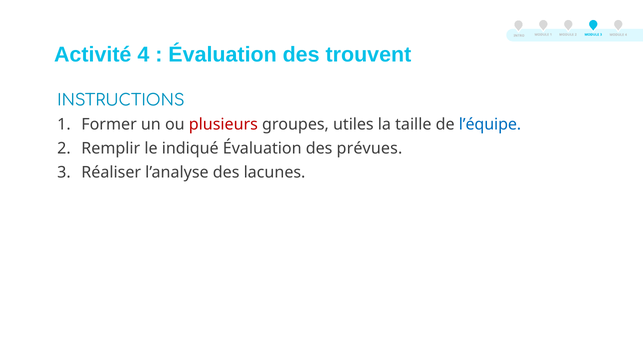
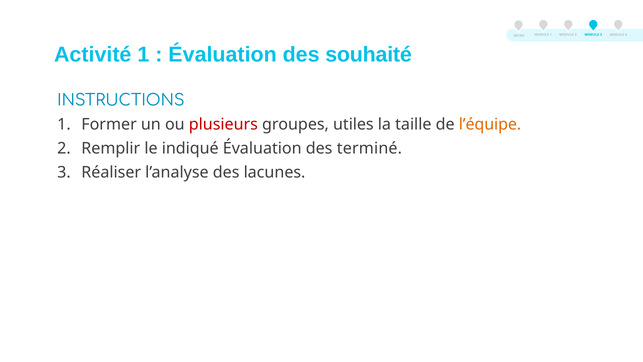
Activité 4: 4 -> 1
trouvent: trouvent -> souhaité
l’équipe colour: blue -> orange
prévues: prévues -> terminé
